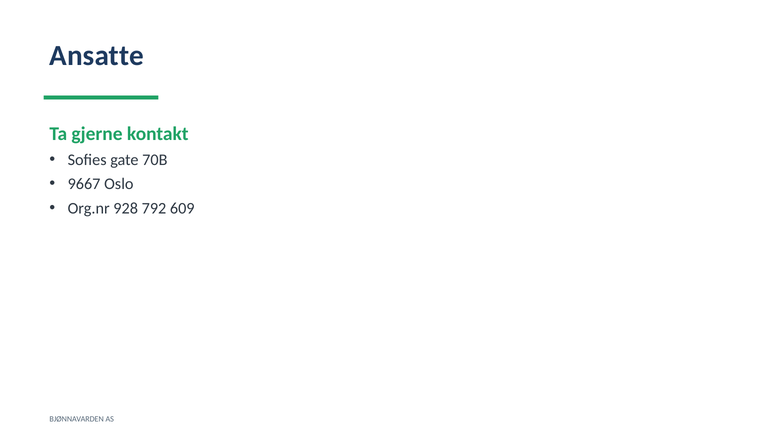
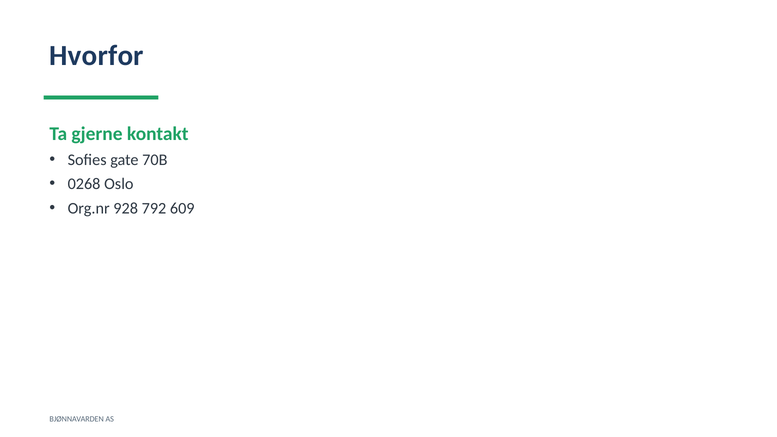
Ansatte: Ansatte -> Hvorfor
9667: 9667 -> 0268
